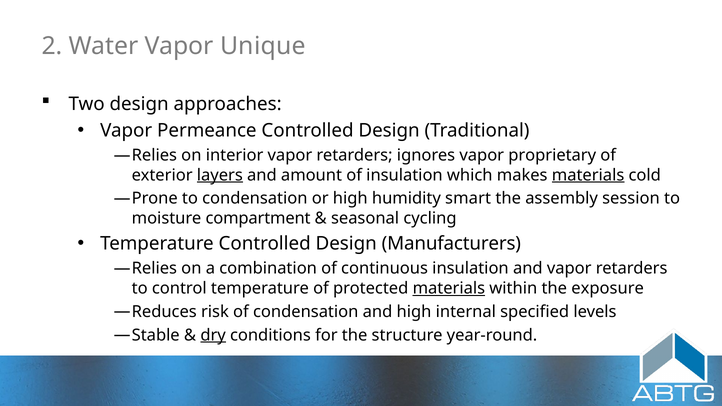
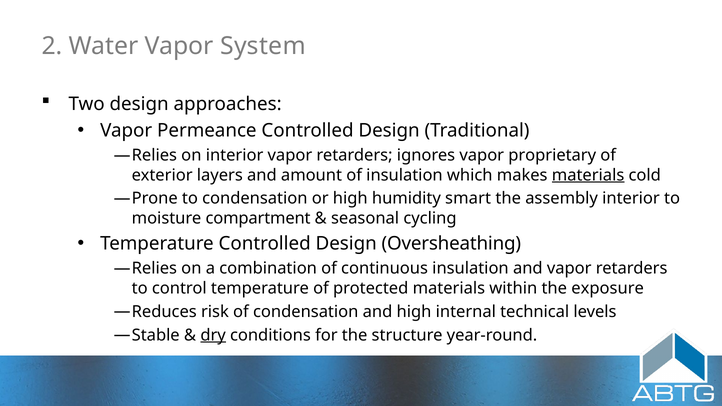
Unique: Unique -> System
layers underline: present -> none
assembly session: session -> interior
Manufacturers: Manufacturers -> Oversheathing
materials at (449, 288) underline: present -> none
specified: specified -> technical
